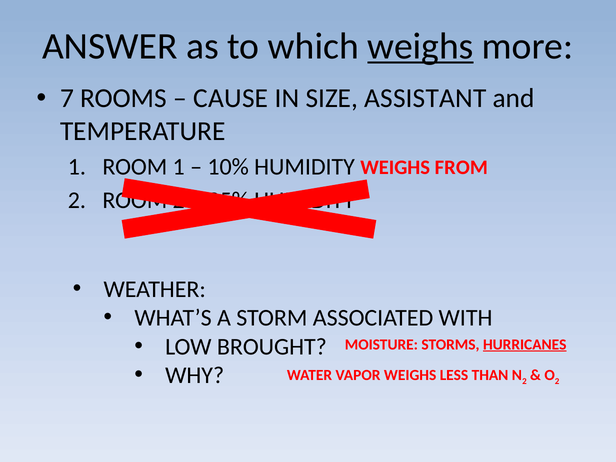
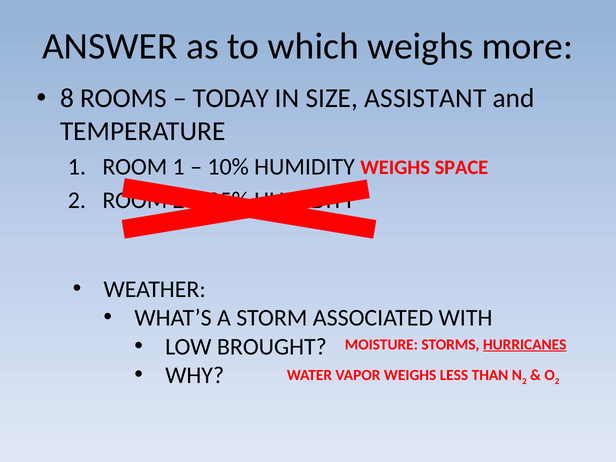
weighs at (420, 46) underline: present -> none
7: 7 -> 8
CAUSE: CAUSE -> TODAY
FROM: FROM -> SPACE
